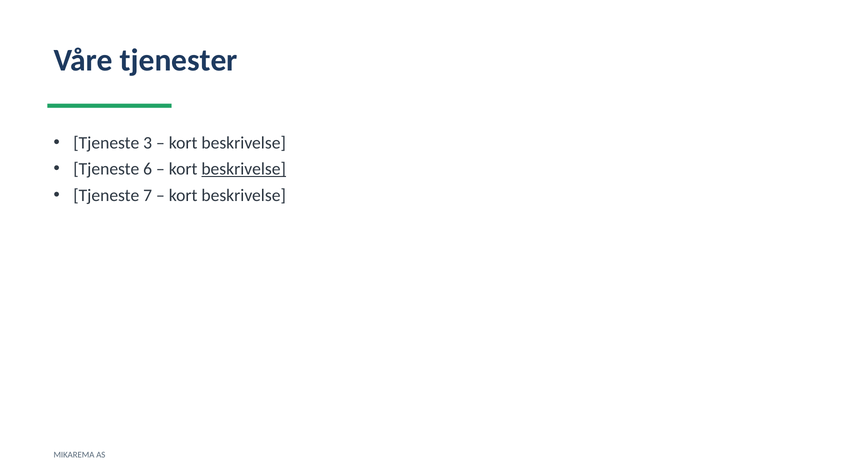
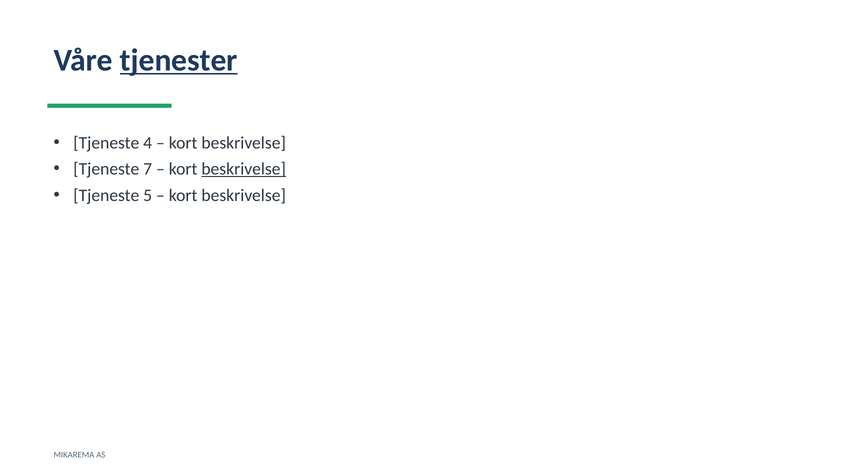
tjenester underline: none -> present
3: 3 -> 4
6: 6 -> 7
7: 7 -> 5
